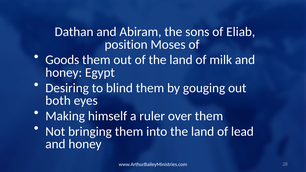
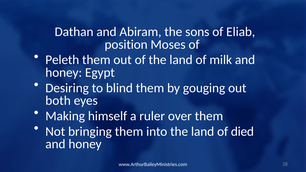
Goods: Goods -> Peleth
lead: lead -> died
